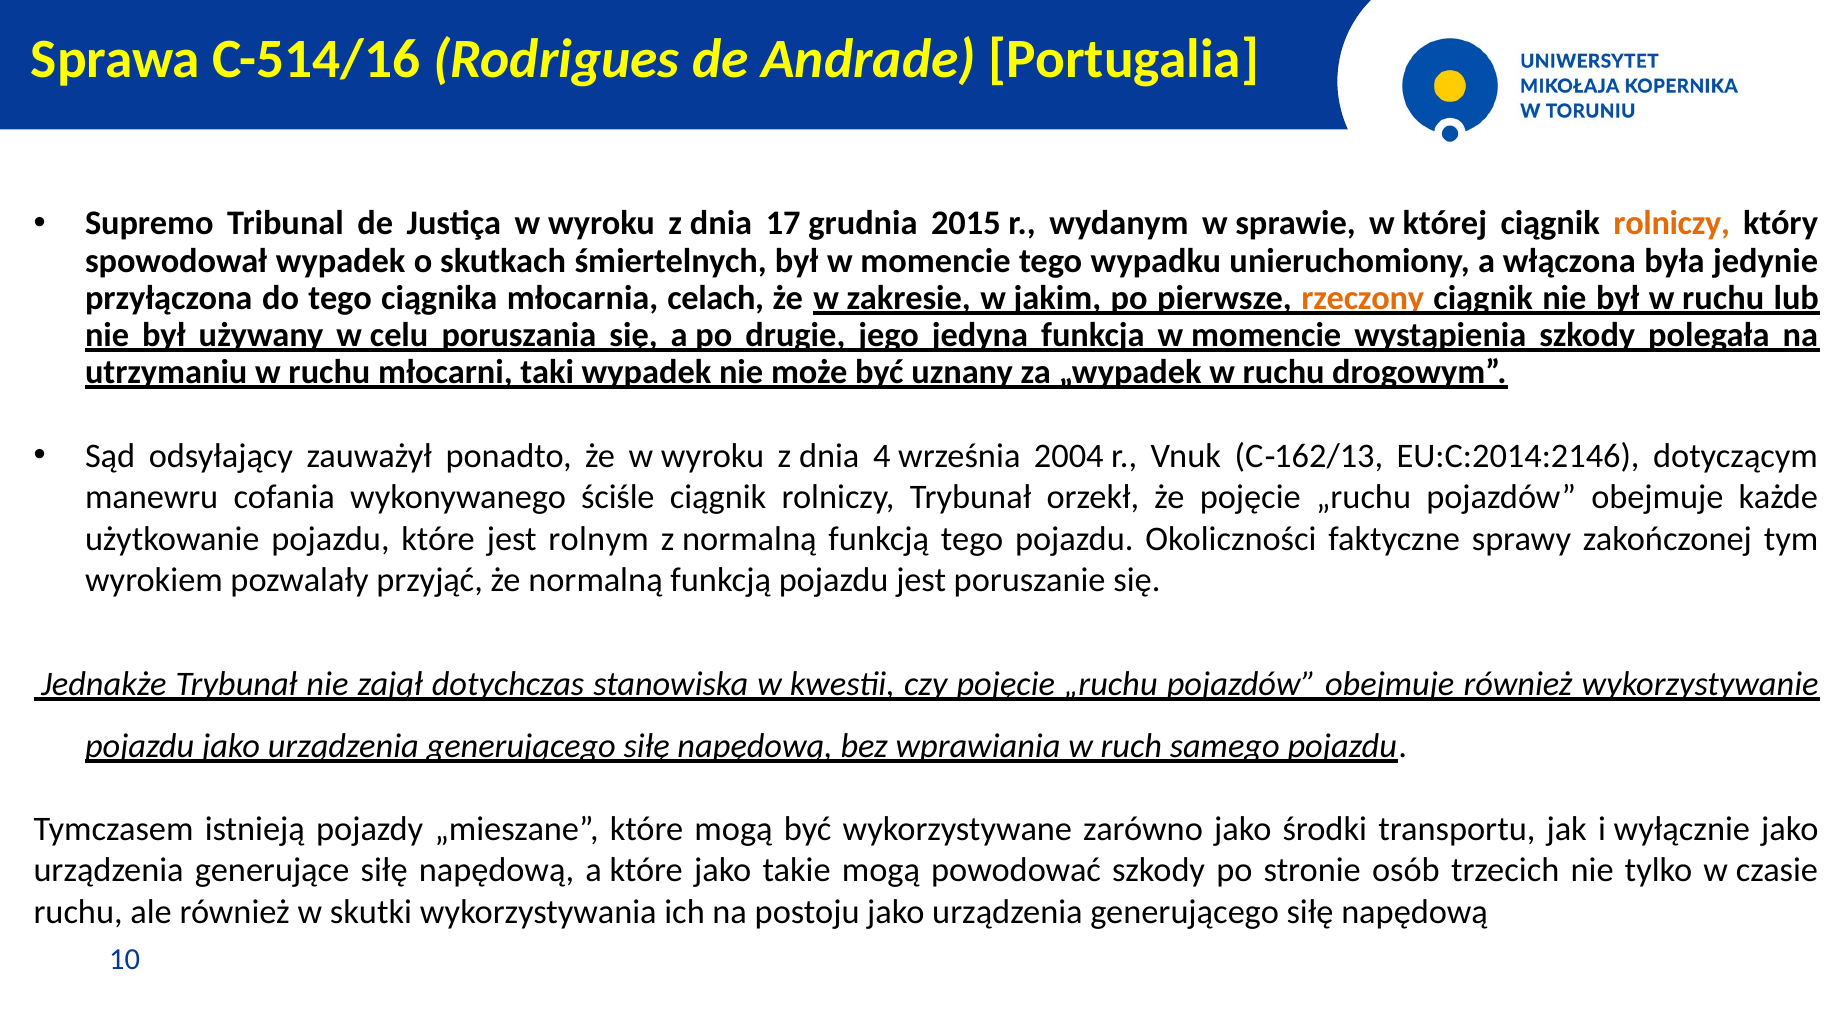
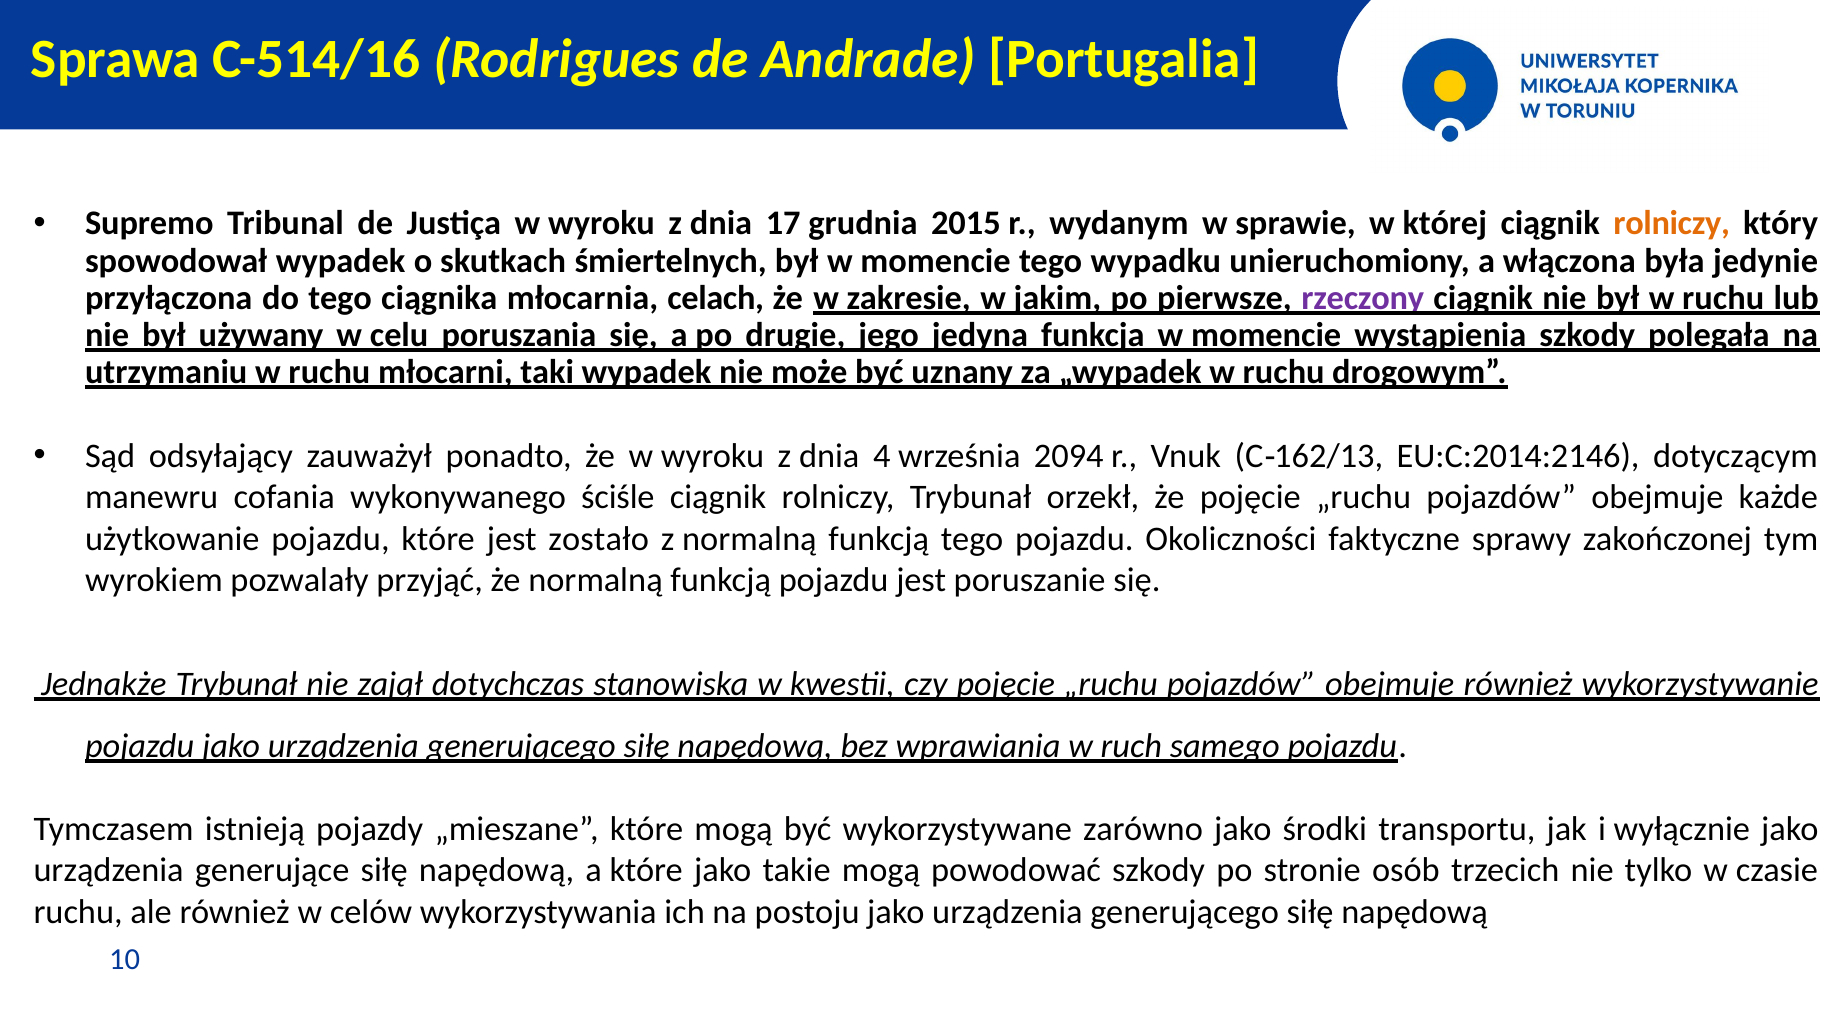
rzeczony colour: orange -> purple
2004: 2004 -> 2094
rolnym: rolnym -> zostało
skutki: skutki -> celów
